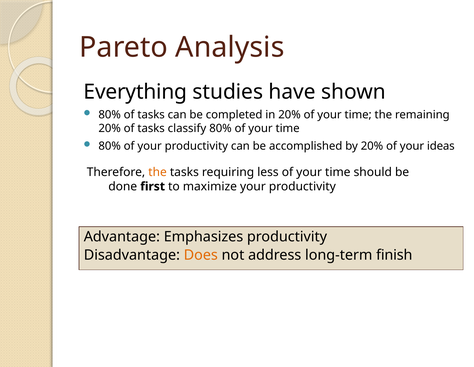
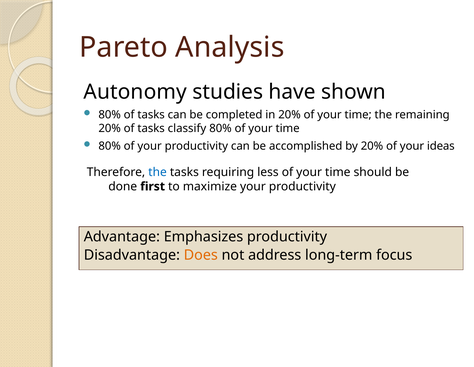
Everything: Everything -> Autonomy
the at (158, 172) colour: orange -> blue
finish: finish -> focus
